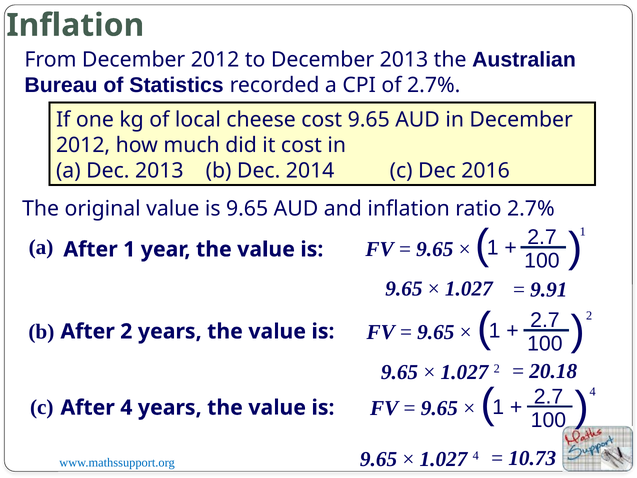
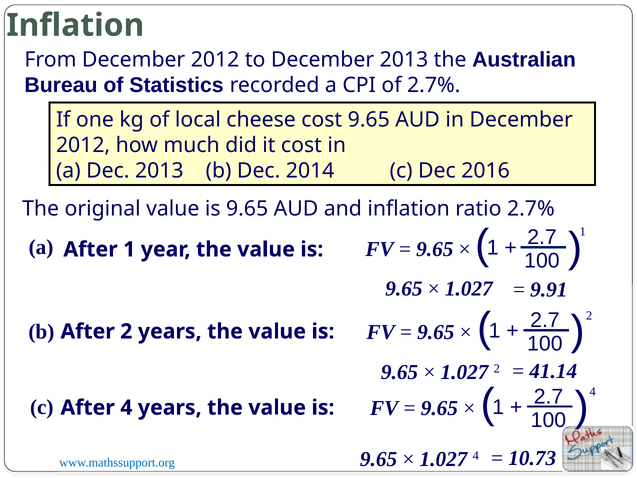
20.18: 20.18 -> 41.14
